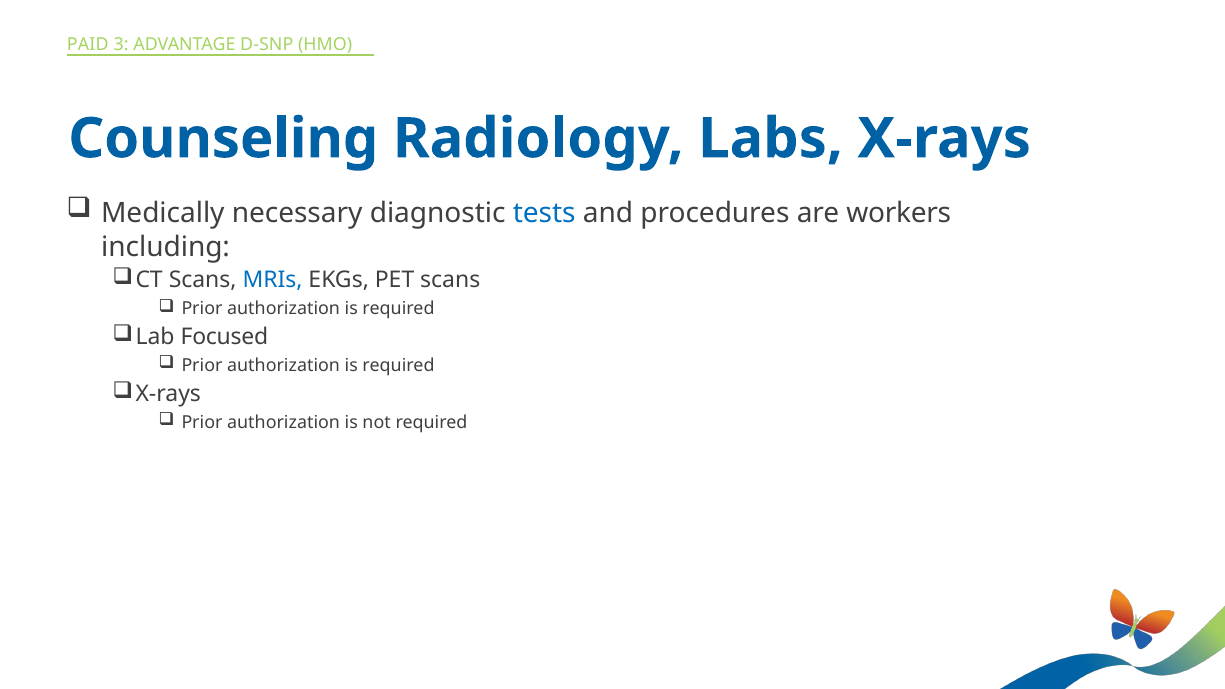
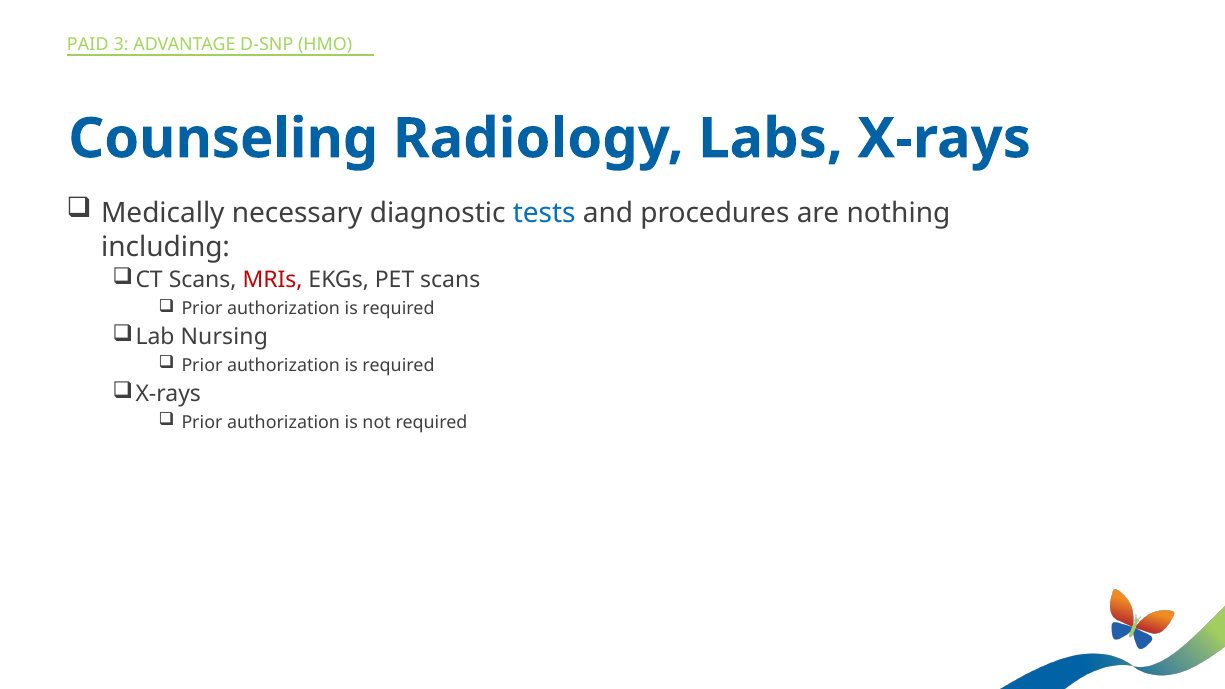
workers: workers -> nothing
MRIs colour: blue -> red
Focused: Focused -> Nursing
